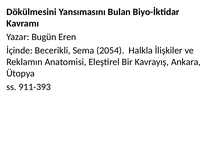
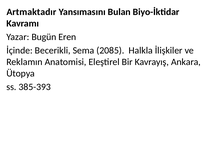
Dökülmesini: Dökülmesini -> Artmaktadır
2054: 2054 -> 2085
911-393: 911-393 -> 385-393
